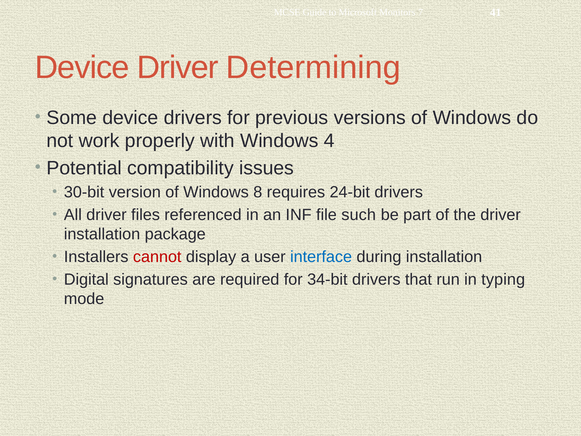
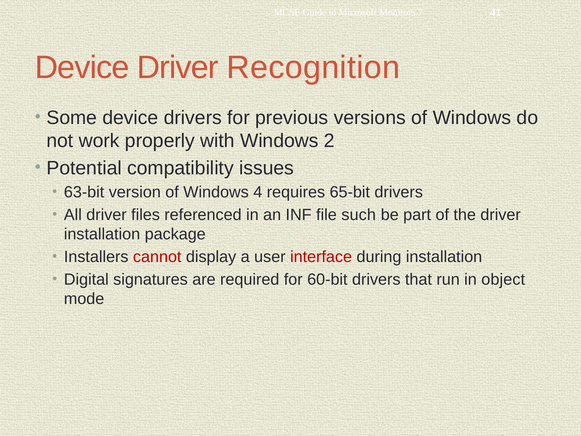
Determining: Determining -> Recognition
4: 4 -> 2
30-bit: 30-bit -> 63-bit
8: 8 -> 4
24-bit: 24-bit -> 65-bit
interface colour: blue -> red
34-bit: 34-bit -> 60-bit
typing: typing -> object
